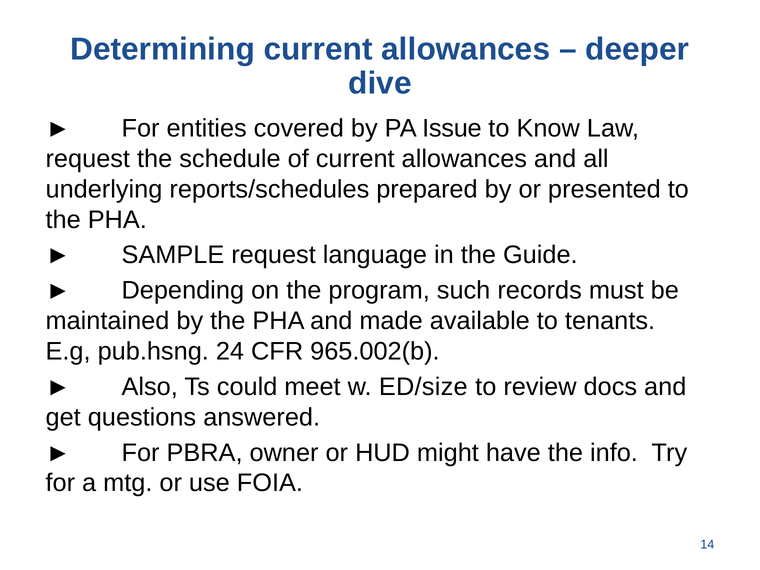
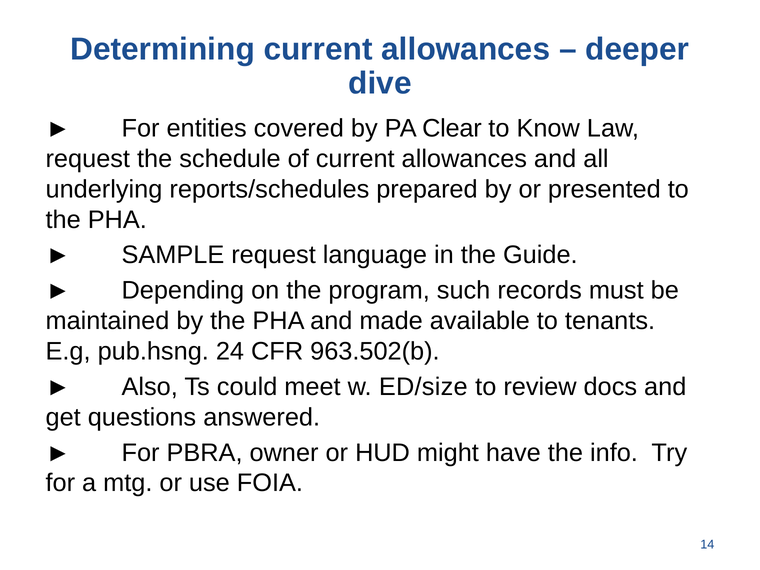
Issue: Issue -> Clear
965.002(b: 965.002(b -> 963.502(b
